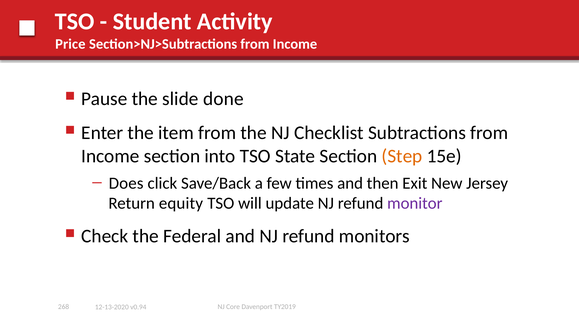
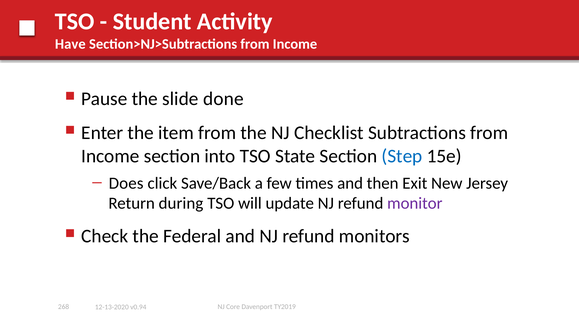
Price: Price -> Have
Step colour: orange -> blue
equity: equity -> during
